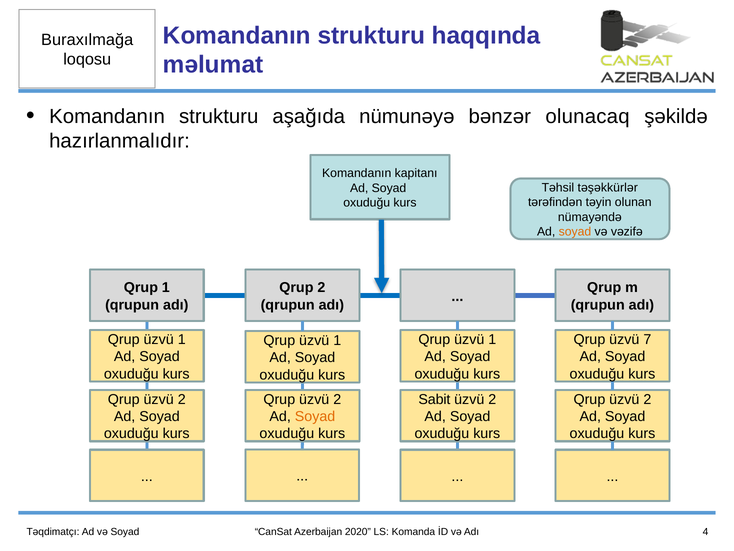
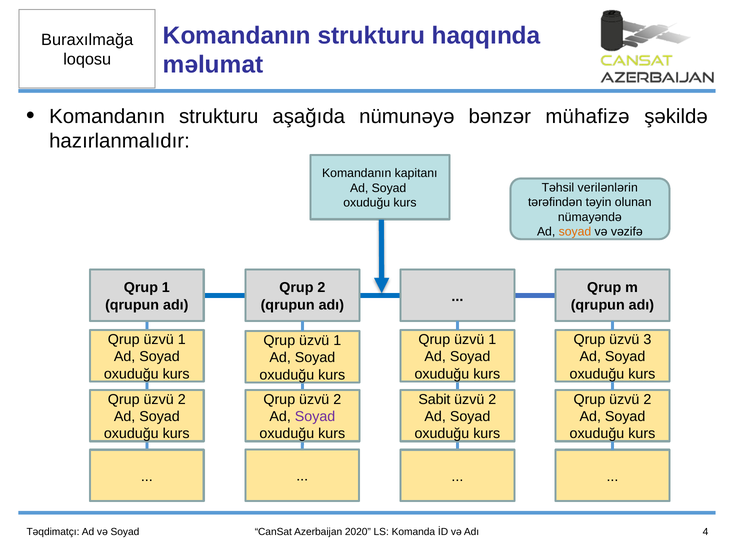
olunacaq: olunacaq -> mühafizə
təşəkkürlər: təşəkkürlər -> verilənlərin
7: 7 -> 3
Soyad at (315, 416) colour: orange -> purple
